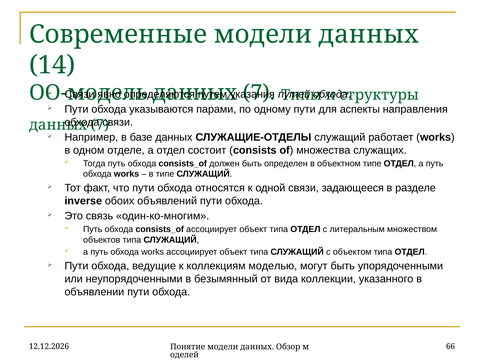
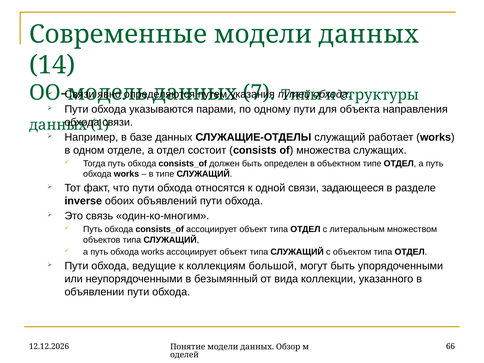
аспекты: аспекты -> объекта
7 at (100, 125): 7 -> 1
моделью: моделью -> большой
